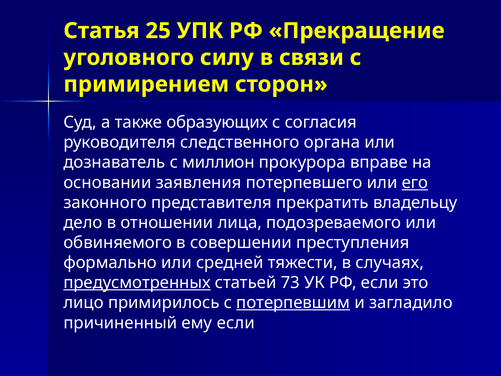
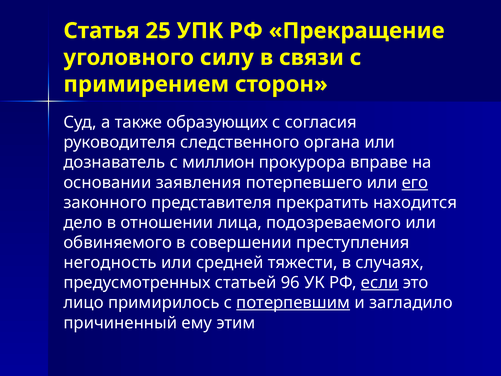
владельцу: владельцу -> находится
формально: формально -> негодность
предусмотренных underline: present -> none
73: 73 -> 96
если at (380, 283) underline: none -> present
ему если: если -> этим
